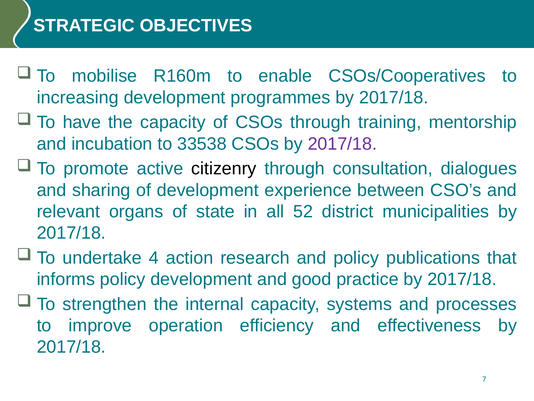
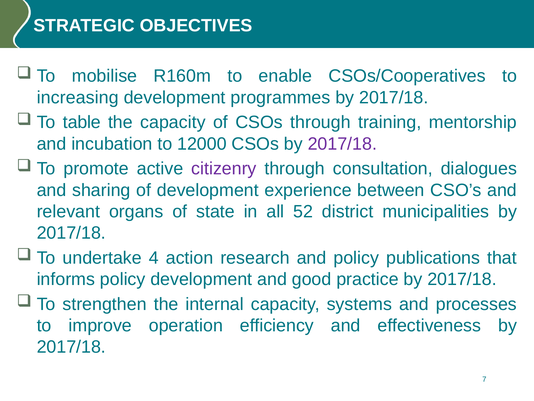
have: have -> table
33538: 33538 -> 12000
citizenry colour: black -> purple
